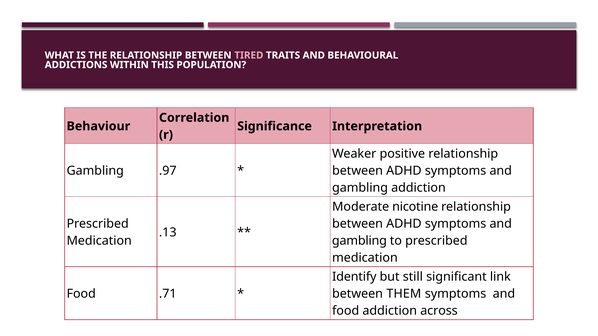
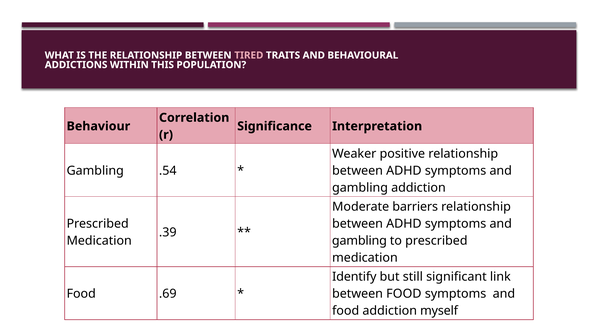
.97: .97 -> .54
nicotine: nicotine -> barriers
.13: .13 -> .39
.71: .71 -> .69
between THEM: THEM -> FOOD
across: across -> myself
